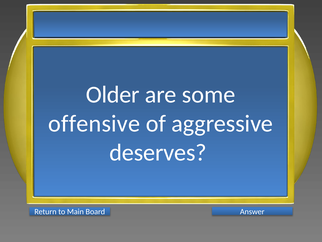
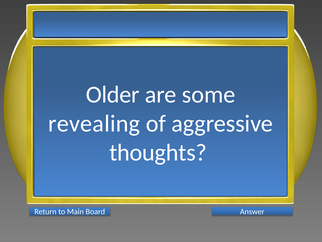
offensive: offensive -> revealing
deserves: deserves -> thoughts
